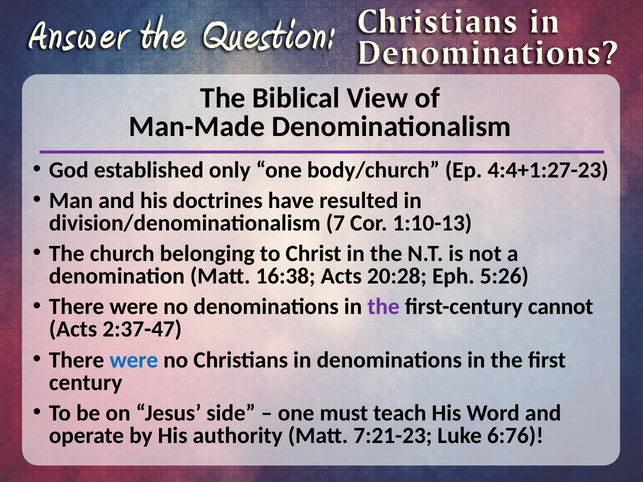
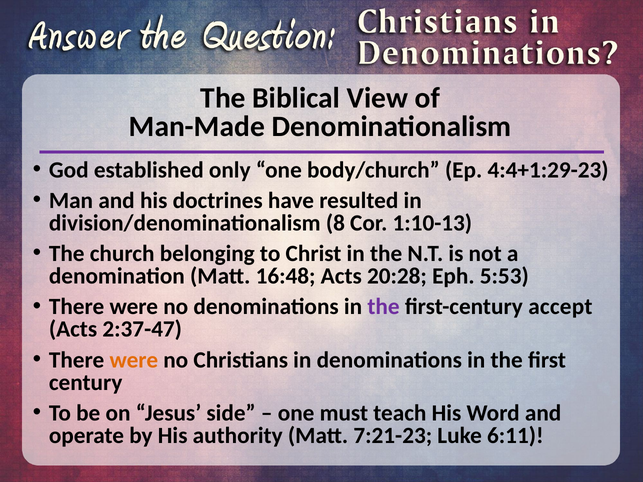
4:4+1:27-23: 4:4+1:27-23 -> 4:4+1:29-23
7: 7 -> 8
16:38: 16:38 -> 16:48
5:26: 5:26 -> 5:53
cannot: cannot -> accept
were at (134, 360) colour: blue -> orange
6:76: 6:76 -> 6:11
